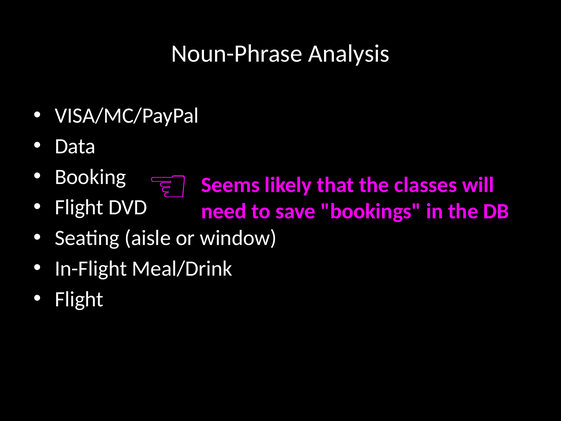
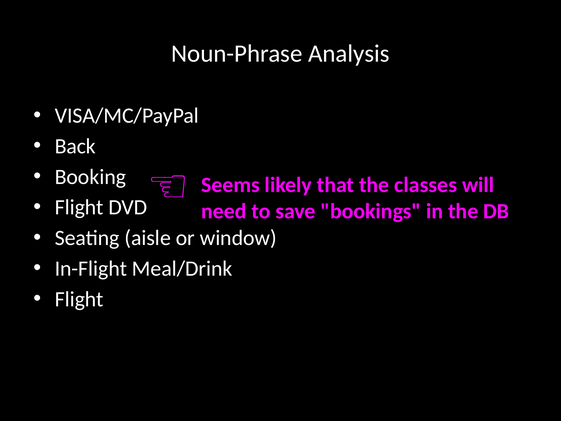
Data: Data -> Back
